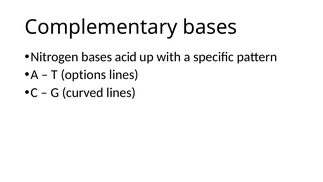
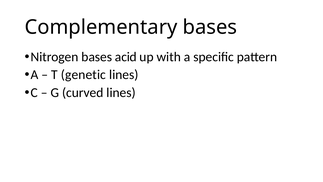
options: options -> genetic
